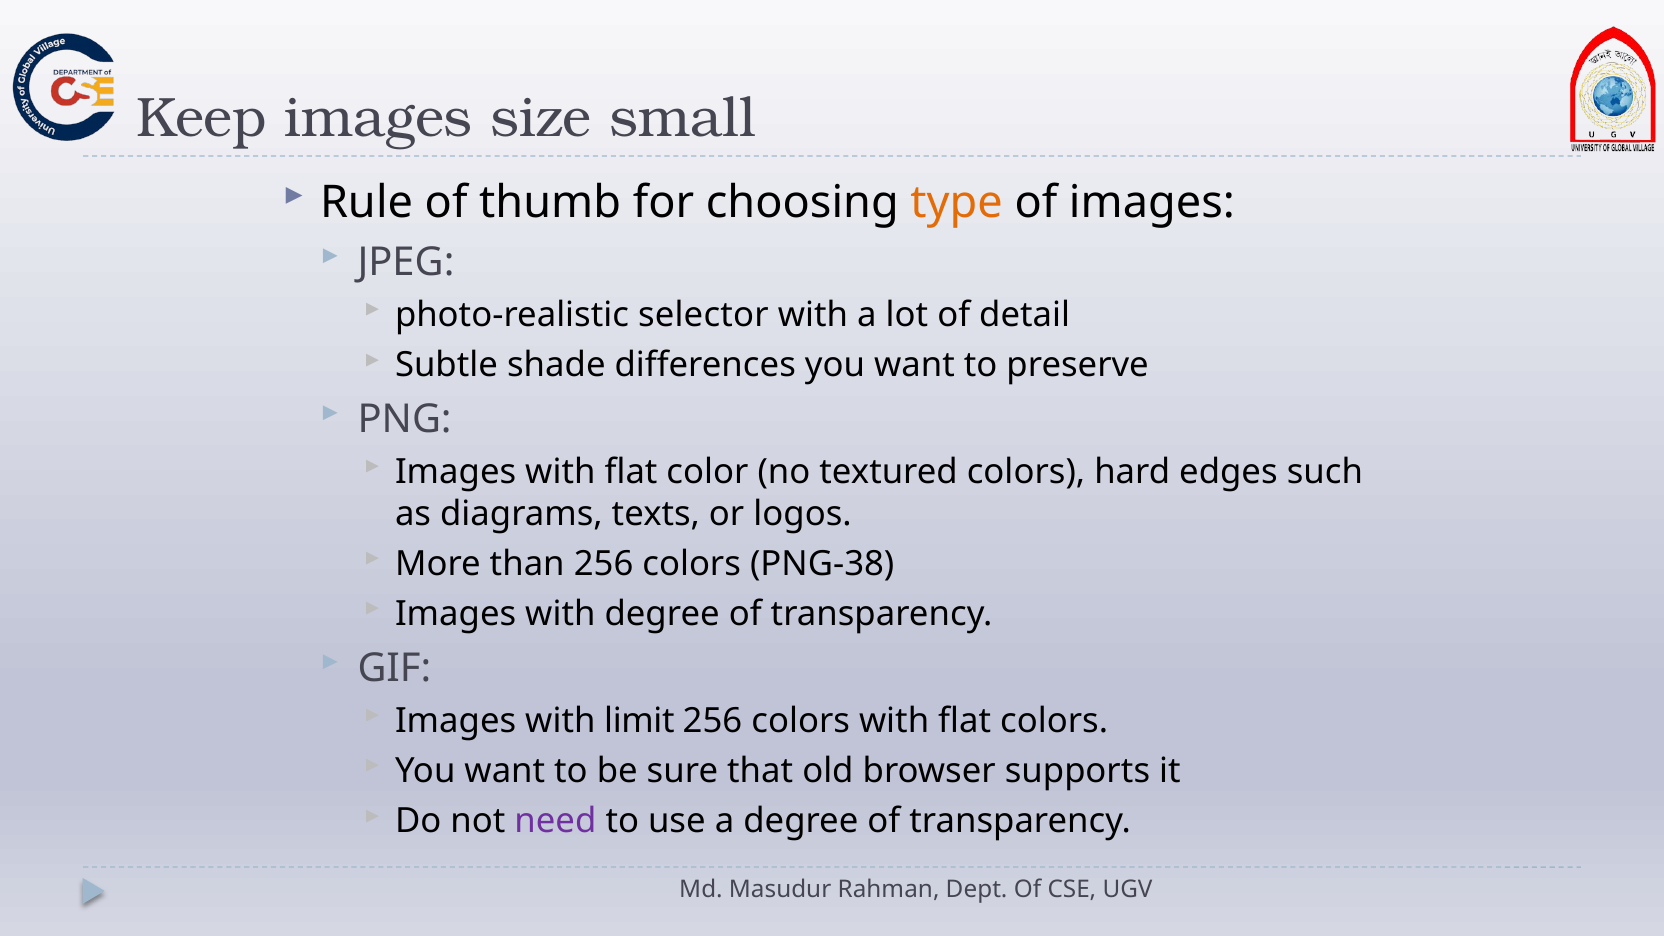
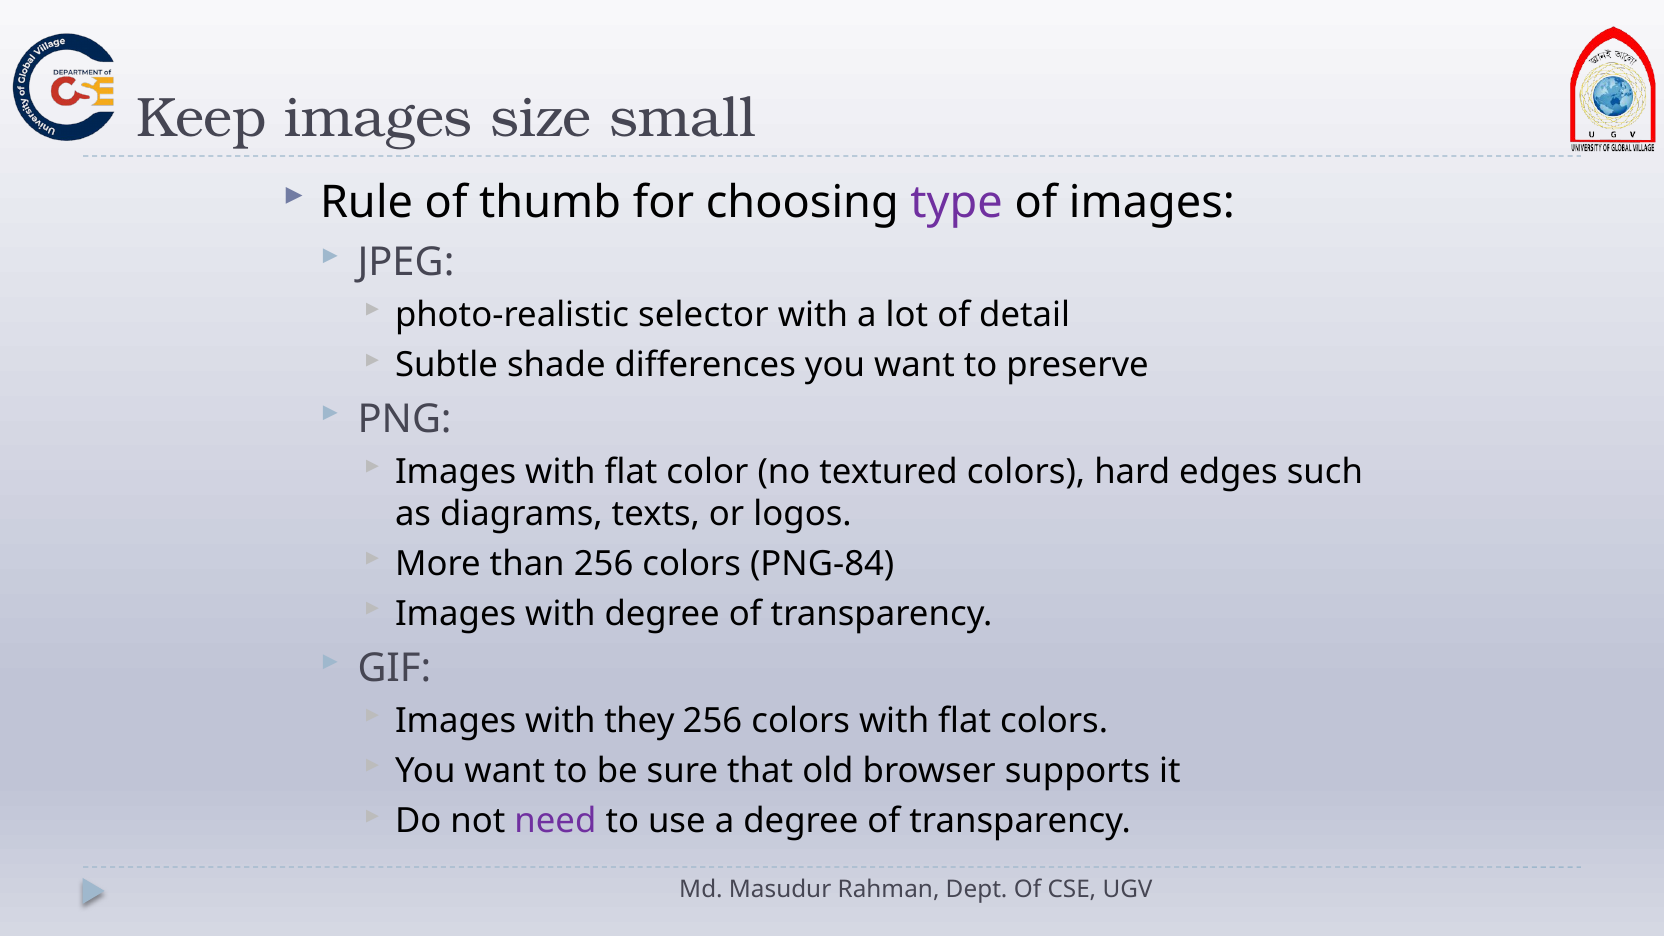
type colour: orange -> purple
PNG-38: PNG-38 -> PNG-84
limit: limit -> they
